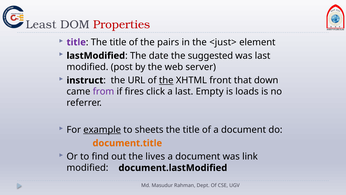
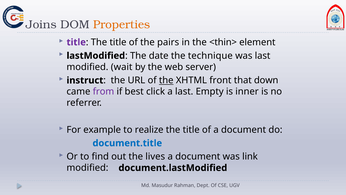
Least: Least -> Joins
Properties colour: red -> orange
<just>: <just> -> <thin>
suggested: suggested -> technique
post: post -> wait
fires: fires -> best
loads: loads -> inner
example underline: present -> none
sheets: sheets -> realize
document.title colour: orange -> blue
